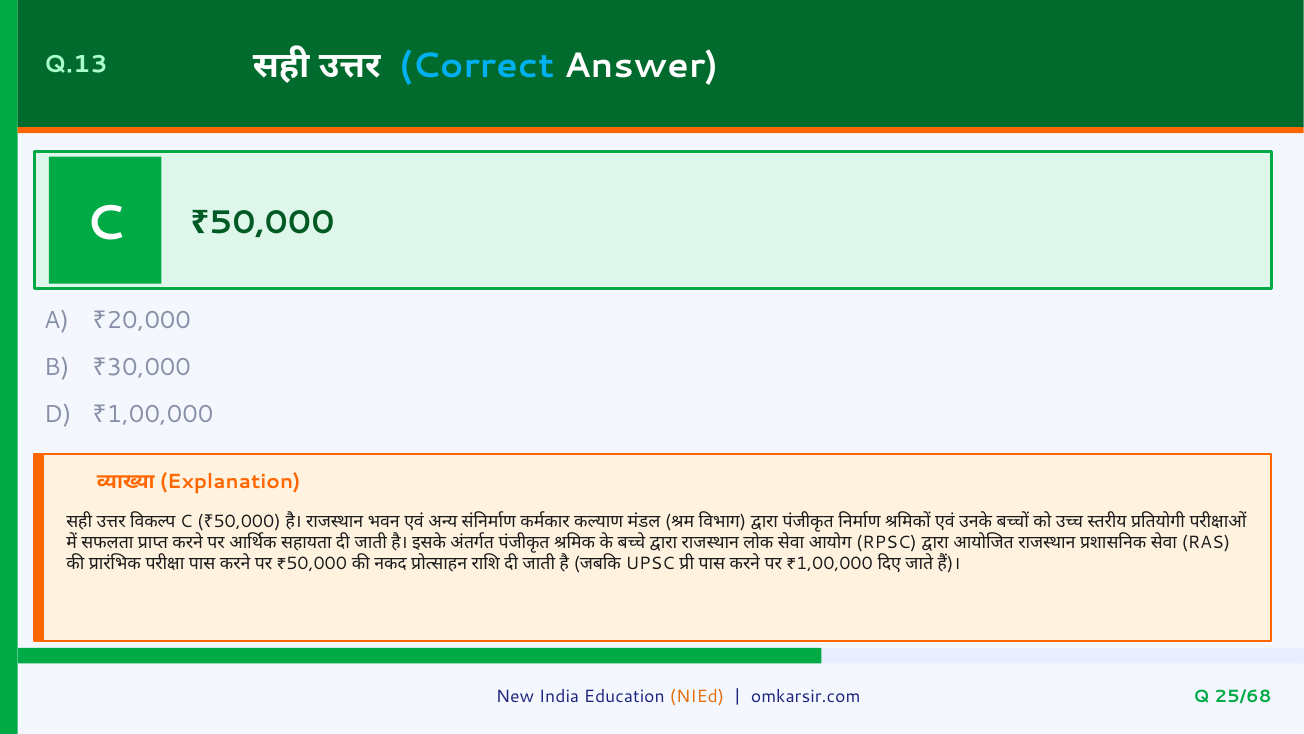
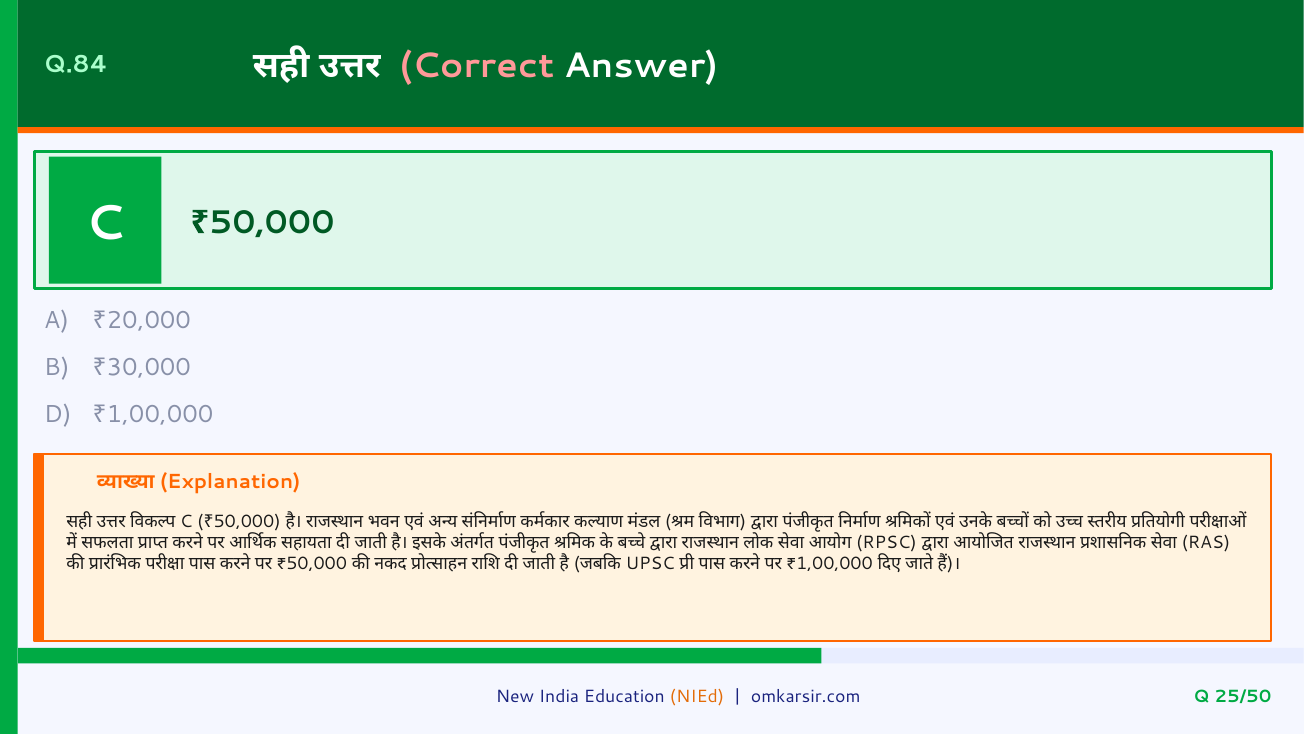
Q.13: Q.13 -> Q.84
Correct colour: light blue -> pink
25/68: 25/68 -> 25/50
